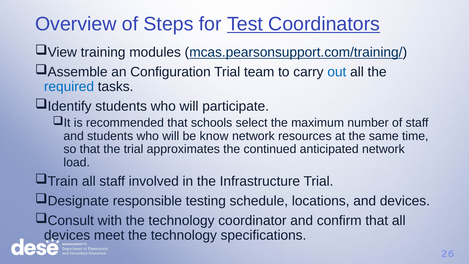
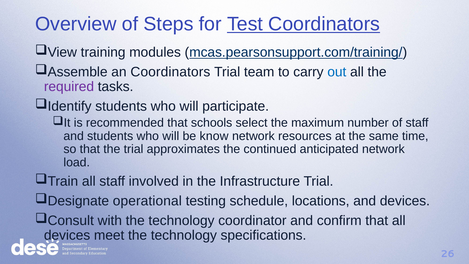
an Configuration: Configuration -> Coordinators
required colour: blue -> purple
responsible: responsible -> operational
